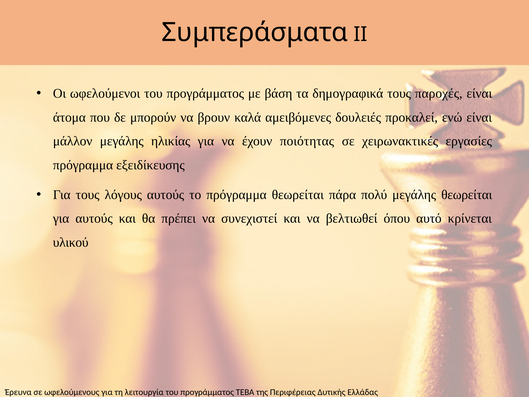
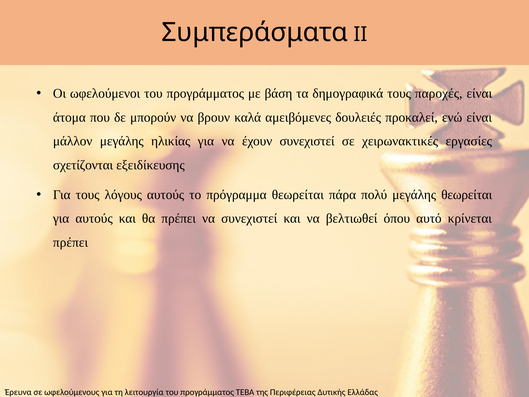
έχουν ποιότητας: ποιότητας -> συνεχιστεί
πρόγραμμα at (83, 165): πρόγραμμα -> σχετίζονται
υλικού at (71, 242): υλικού -> πρέπει
